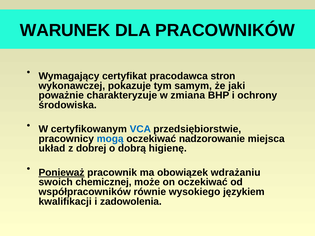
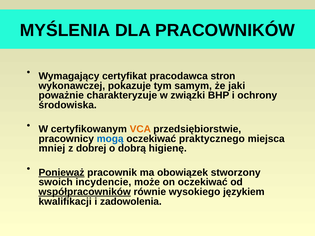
WARUNEK: WARUNEK -> MYŚLENIA
zmiana: zmiana -> związki
VCA colour: blue -> orange
nadzorowanie: nadzorowanie -> praktycznego
układ: układ -> mniej
wdrażaniu: wdrażaniu -> stworzony
chemicznej: chemicznej -> incydencie
współpracowników underline: none -> present
